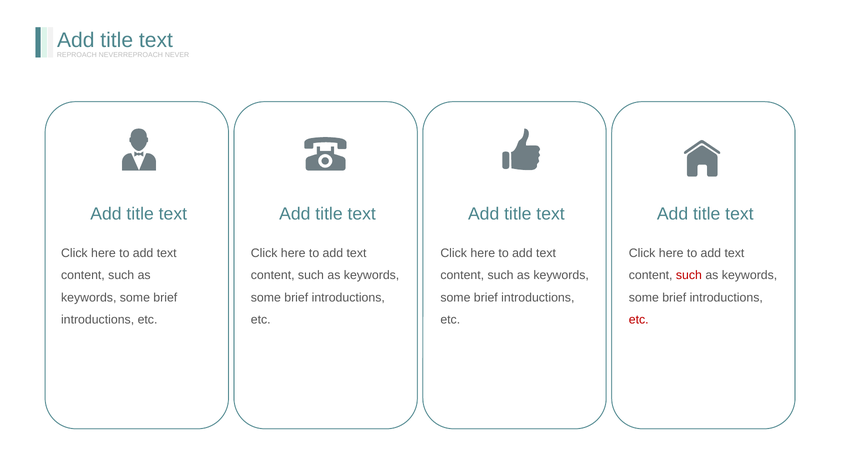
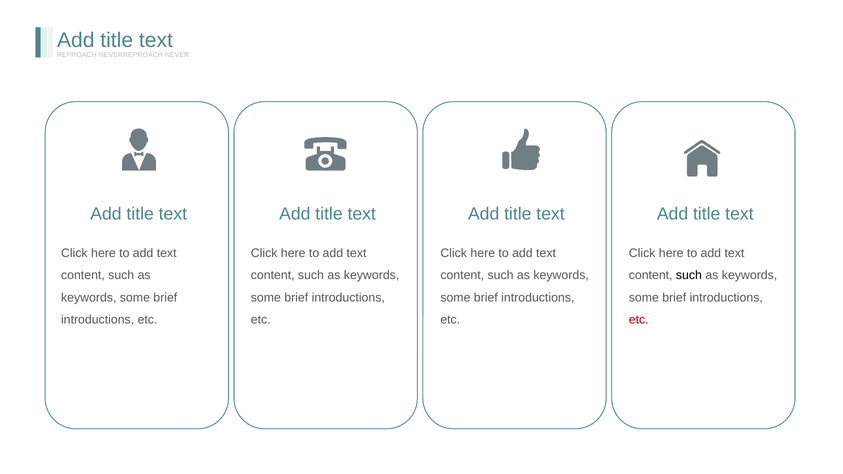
such at (689, 275) colour: red -> black
